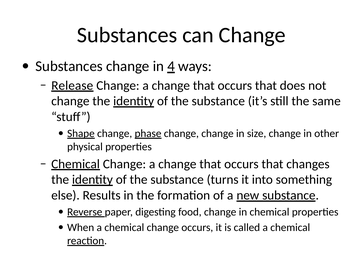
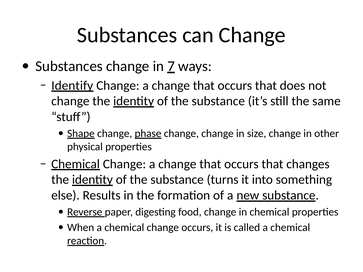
4: 4 -> 7
Release: Release -> Identify
